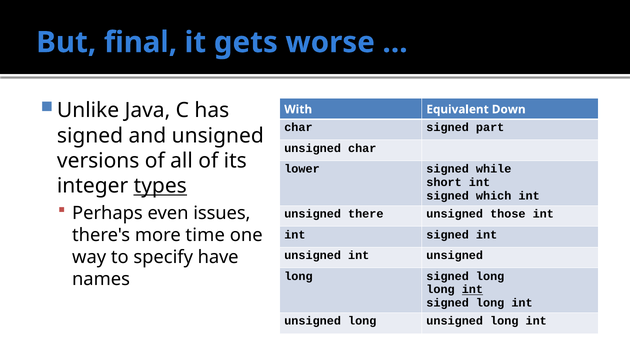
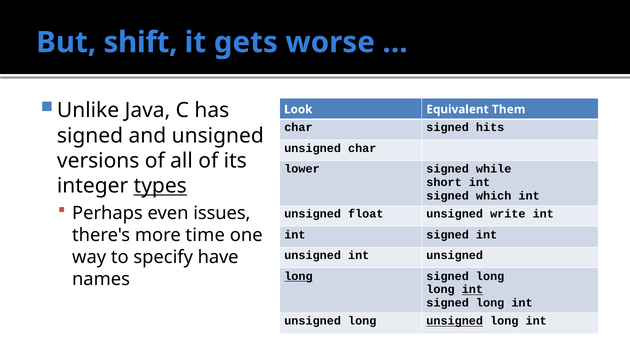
final: final -> shift
With: With -> Look
Down: Down -> Them
part: part -> hits
there: there -> float
those: those -> write
long at (298, 276) underline: none -> present
unsigned at (455, 321) underline: none -> present
